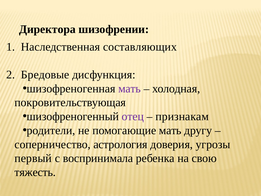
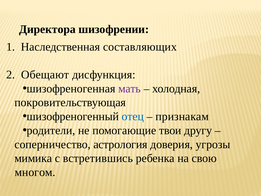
Бредовые: Бредовые -> Обещают
отец colour: purple -> blue
помогающие мать: мать -> твои
первый: первый -> мимика
воспринимала: воспринимала -> встретившись
тяжесть: тяжесть -> многом
